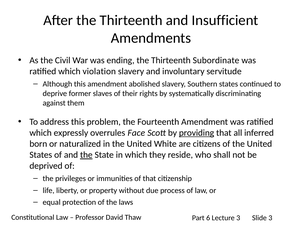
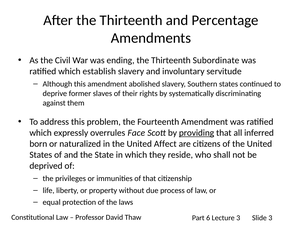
Insufficient: Insufficient -> Percentage
violation: violation -> establish
White: White -> Affect
the at (86, 155) underline: present -> none
